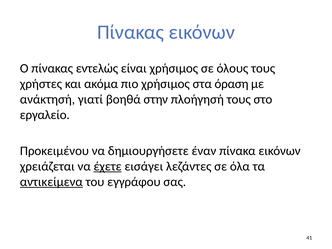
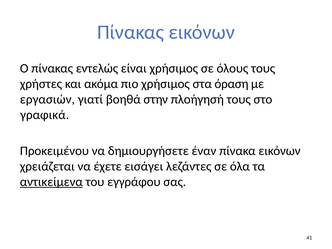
ανάκτησή: ανάκτησή -> εργασιών
εργαλείο: εργαλείο -> γραφικά
έχετε underline: present -> none
